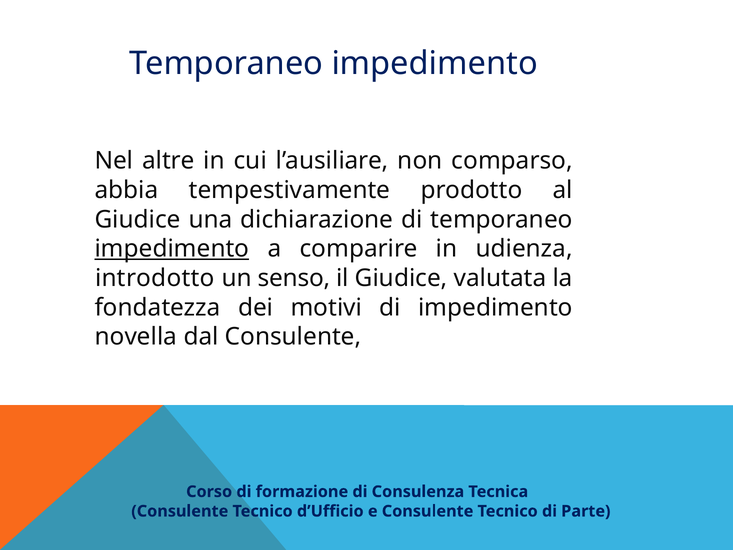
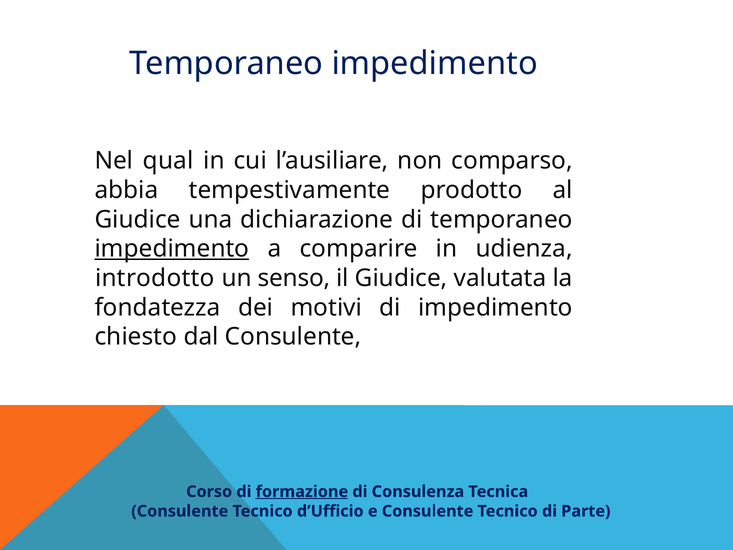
altre: altre -> qual
novella: novella -> chiesto
formazione underline: none -> present
